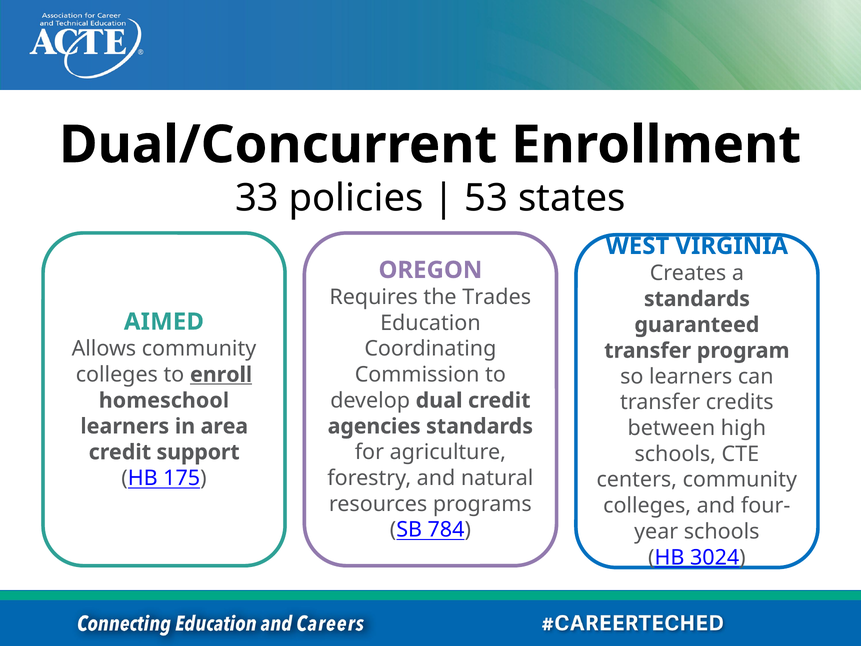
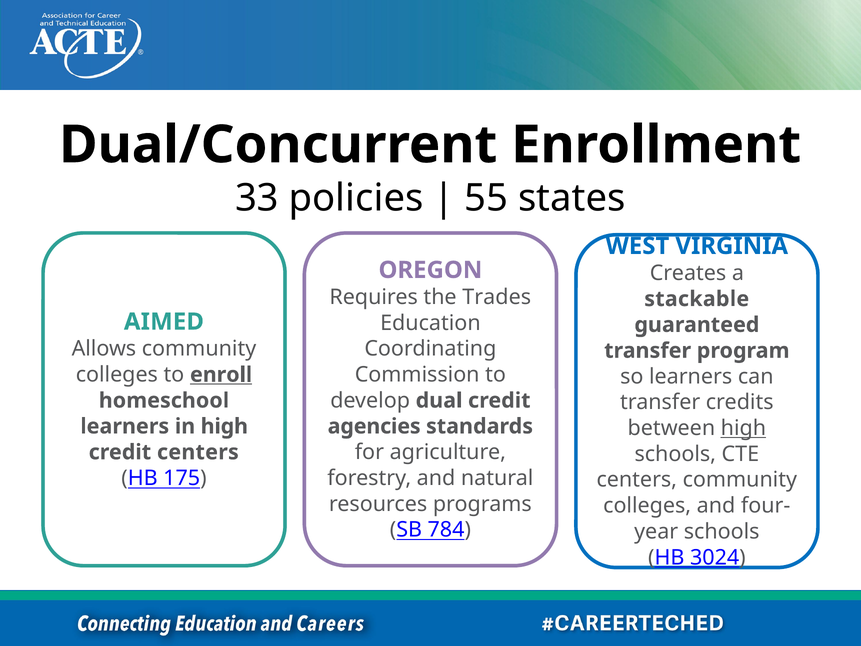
53: 53 -> 55
standards at (697, 299): standards -> stackable
high at (743, 428) underline: none -> present
in area: area -> high
credit support: support -> centers
